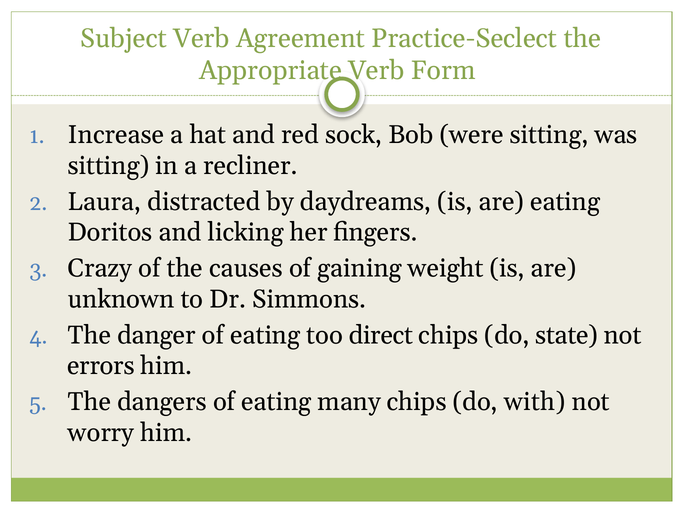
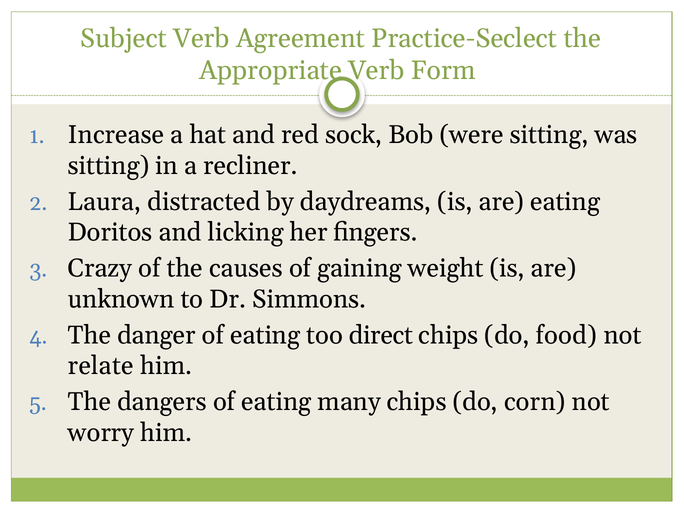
state: state -> food
errors: errors -> relate
with: with -> corn
